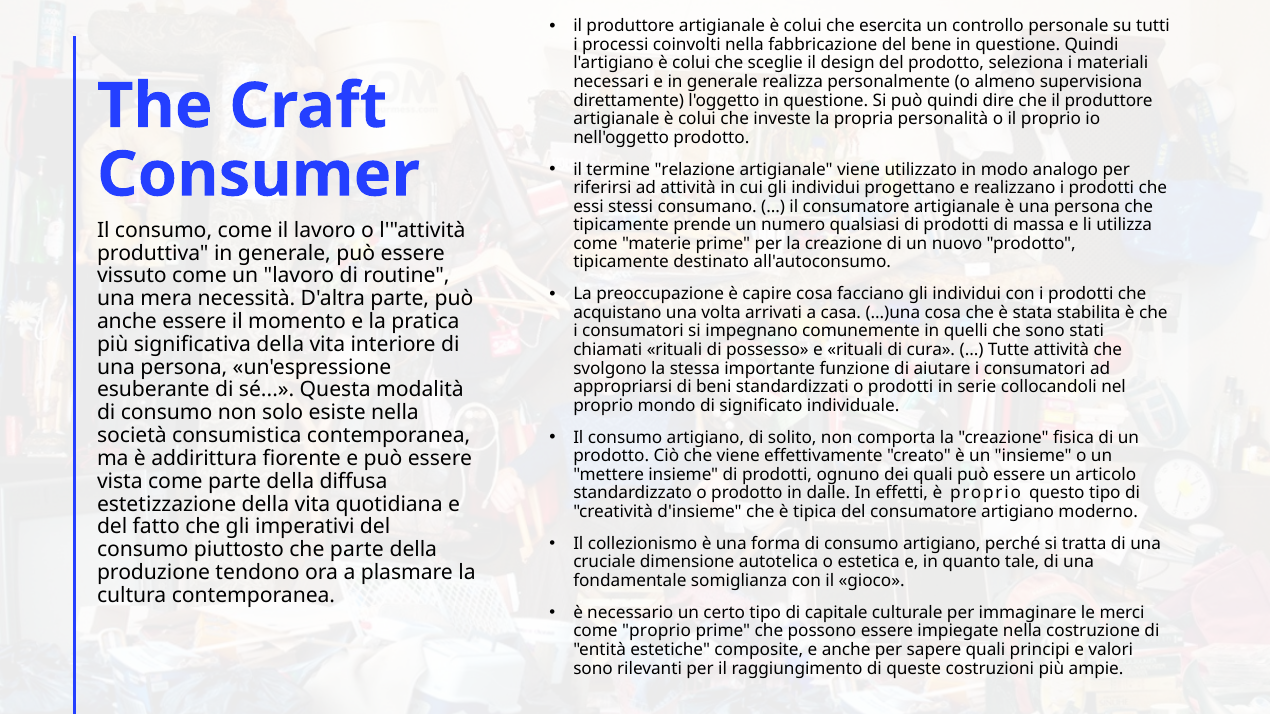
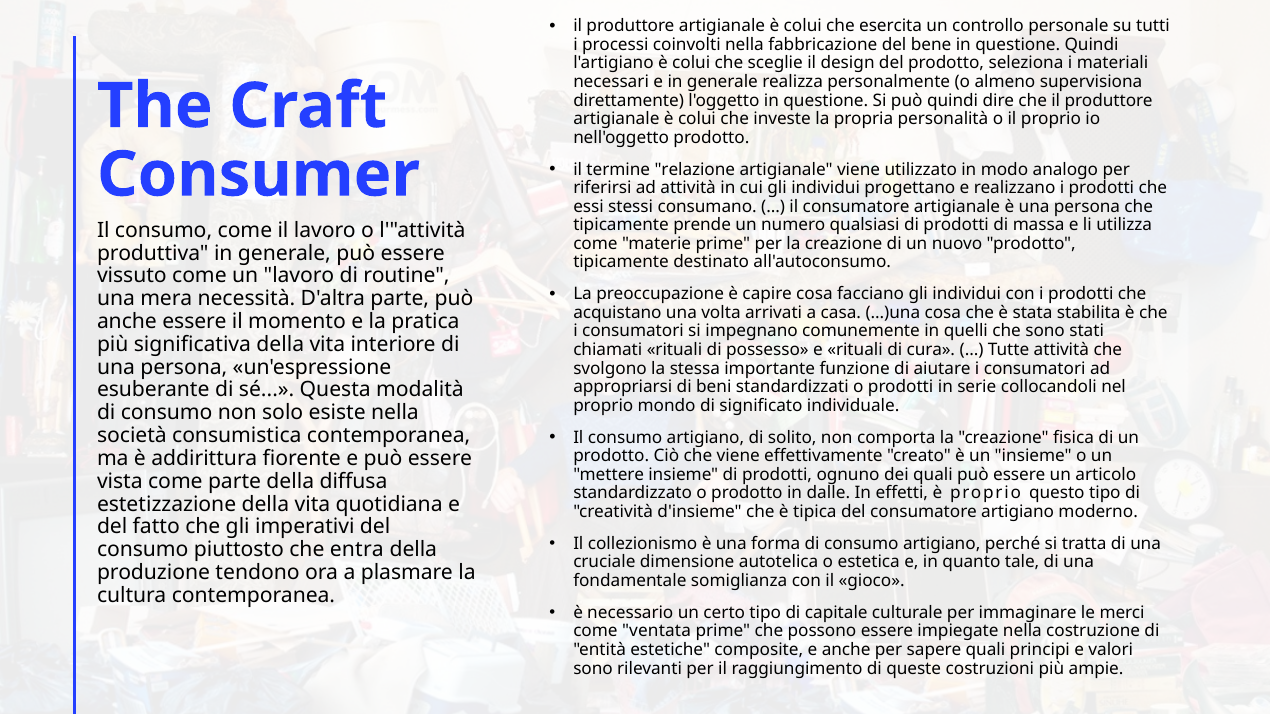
che parte: parte -> entra
come proprio: proprio -> ventata
